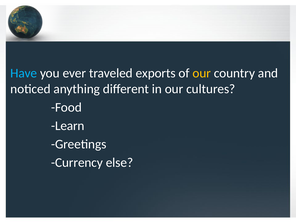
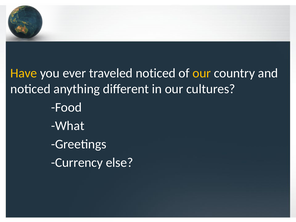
Have colour: light blue -> yellow
traveled exports: exports -> noticed
Learn: Learn -> What
